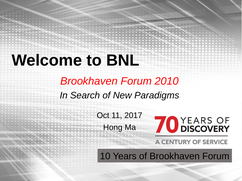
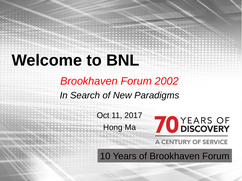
2010: 2010 -> 2002
